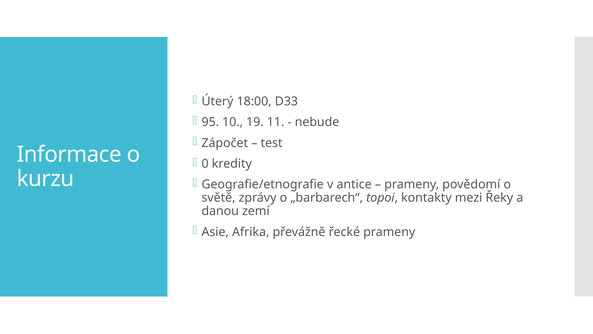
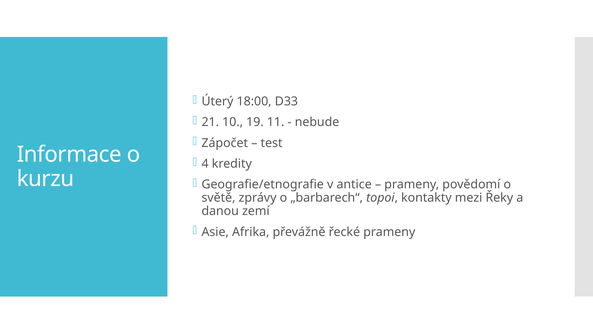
95: 95 -> 21
0: 0 -> 4
